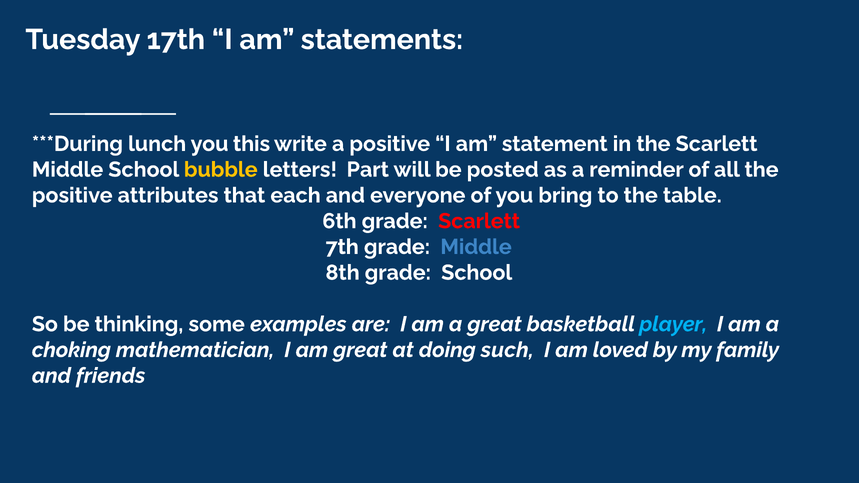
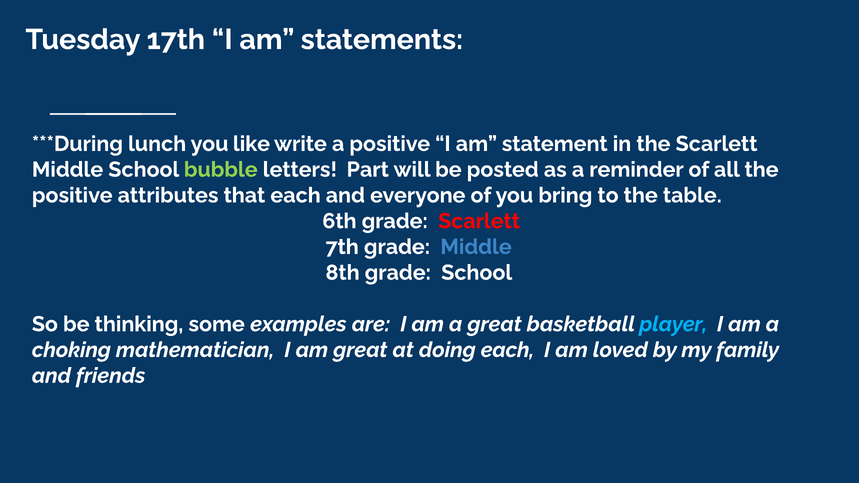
this: this -> like
bubble colour: yellow -> light green
doing such: such -> each
